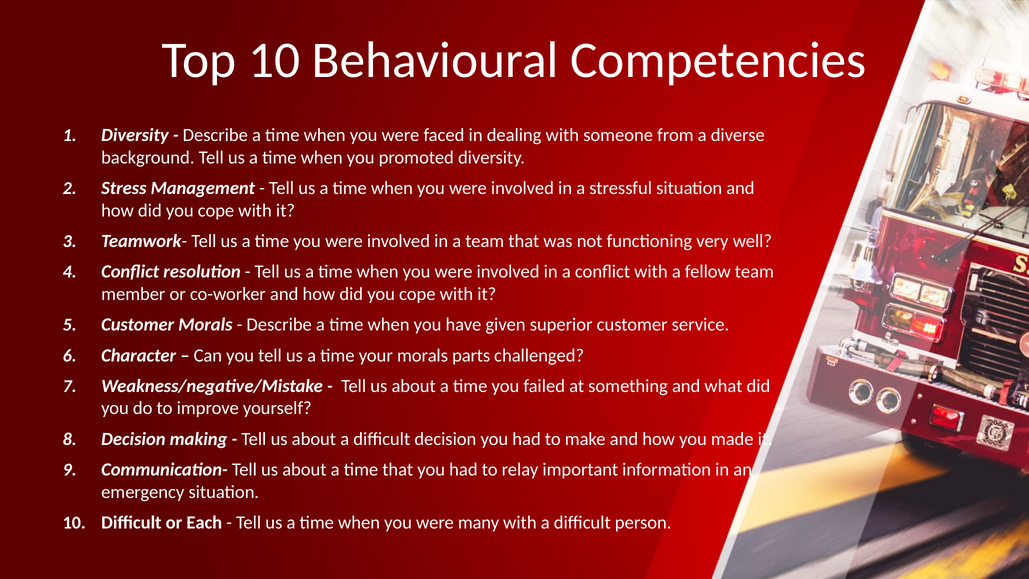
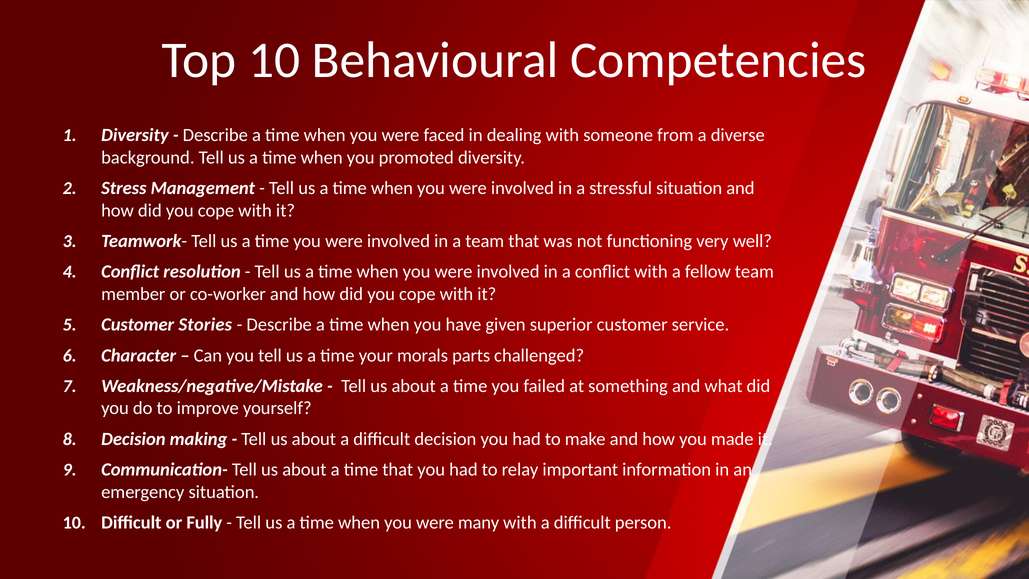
Customer Morals: Morals -> Stories
Each: Each -> Fully
